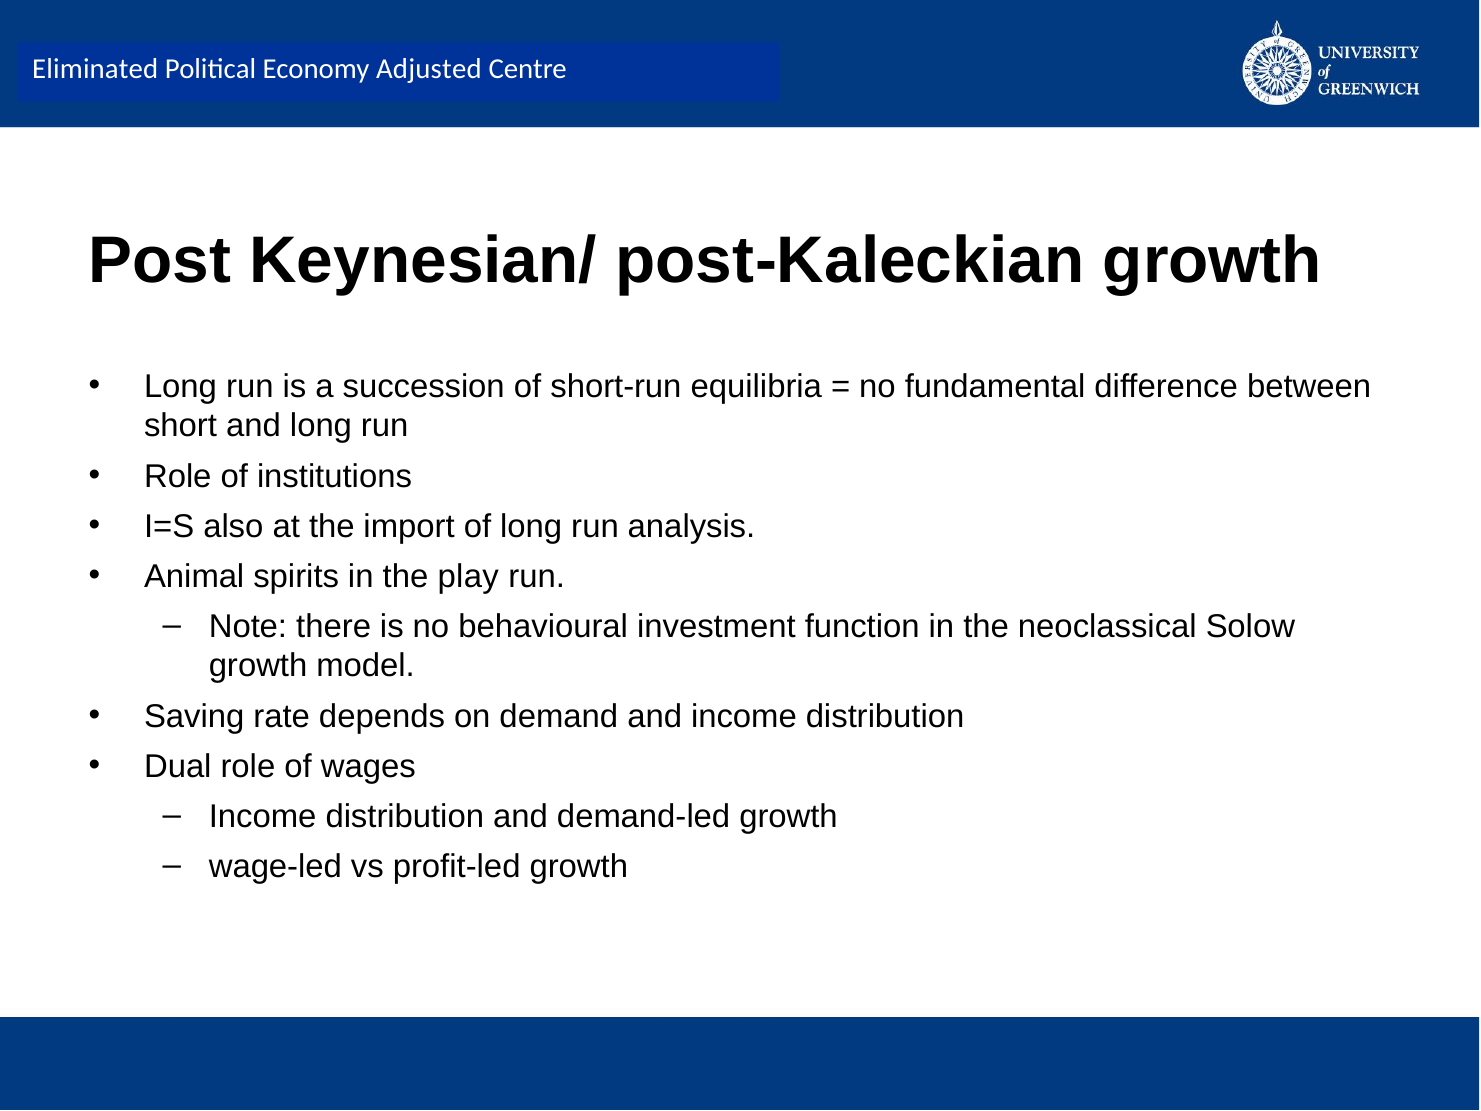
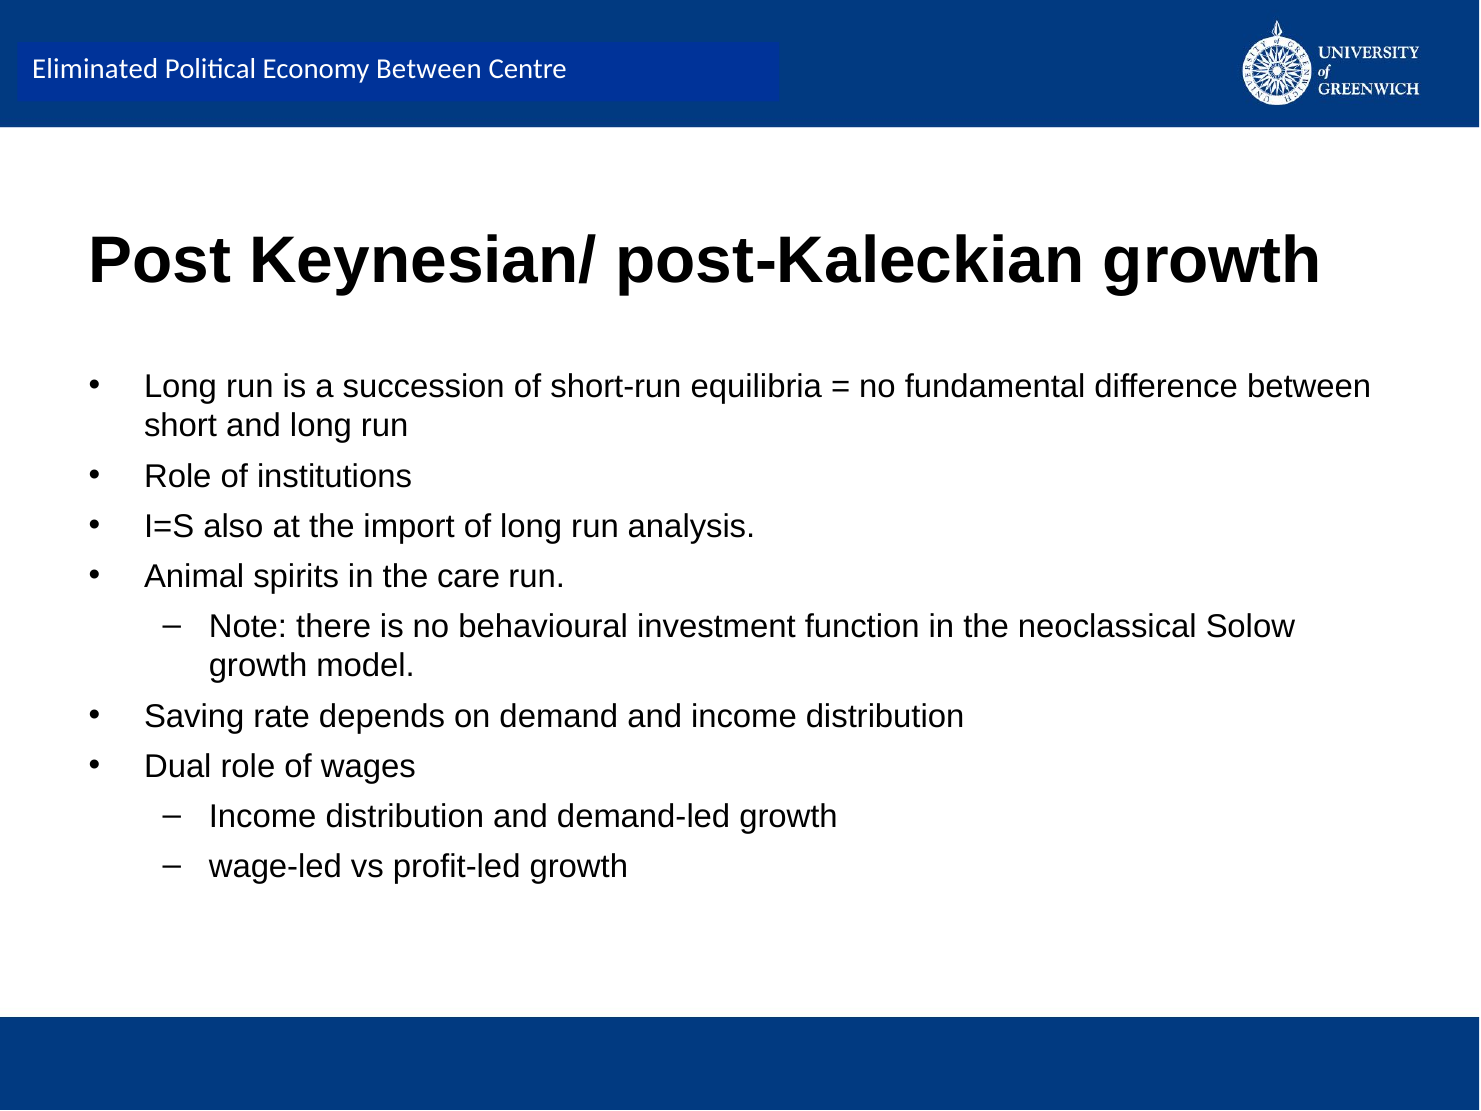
Economy Adjusted: Adjusted -> Between
play: play -> care
